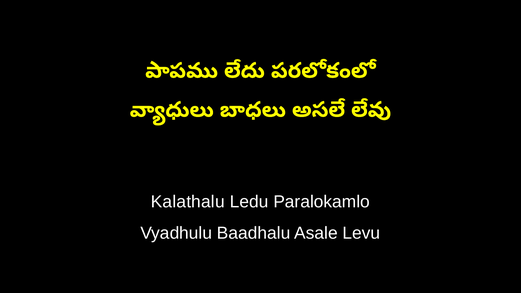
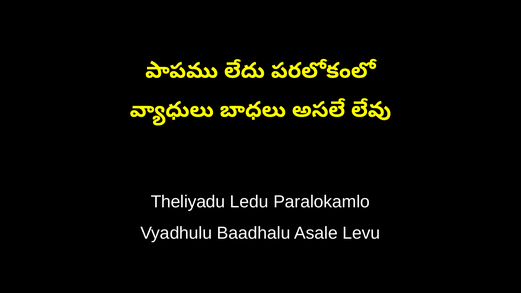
Kalathalu: Kalathalu -> Theliyadu
